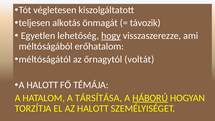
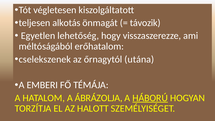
hogy underline: present -> none
méltóságától: méltóságától -> cselekszenek
voltát: voltát -> utána
A HALOTT: HALOTT -> EMBERI
TÁRSÍTÁSA: TÁRSÍTÁSA -> ÁBRÁZOLJA
